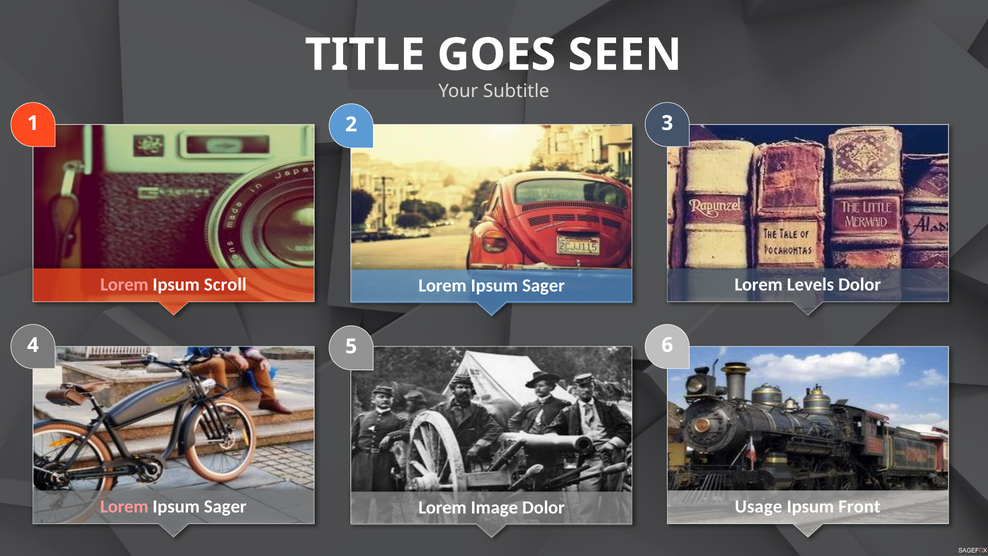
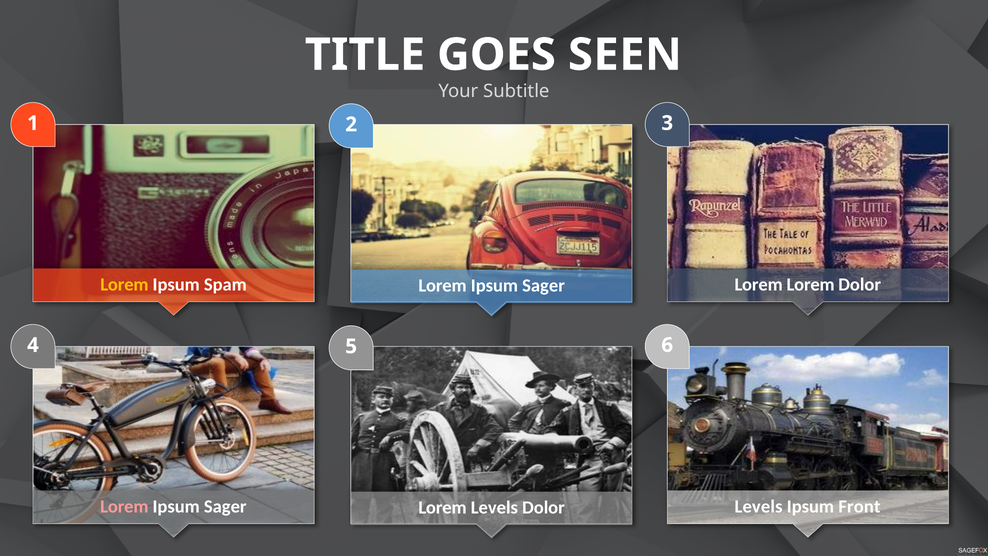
Lorem at (124, 284) colour: pink -> yellow
Scroll: Scroll -> Spam
Lorem Levels: Levels -> Lorem
Usage at (759, 506): Usage -> Levels
Lorem Image: Image -> Levels
